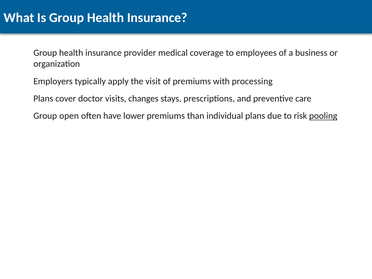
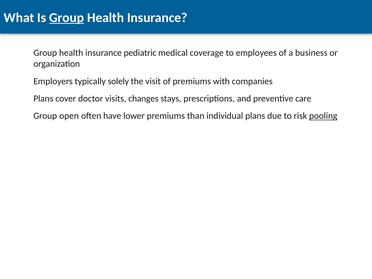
Group at (67, 18) underline: none -> present
provider: provider -> pediatric
apply: apply -> solely
processing: processing -> companies
